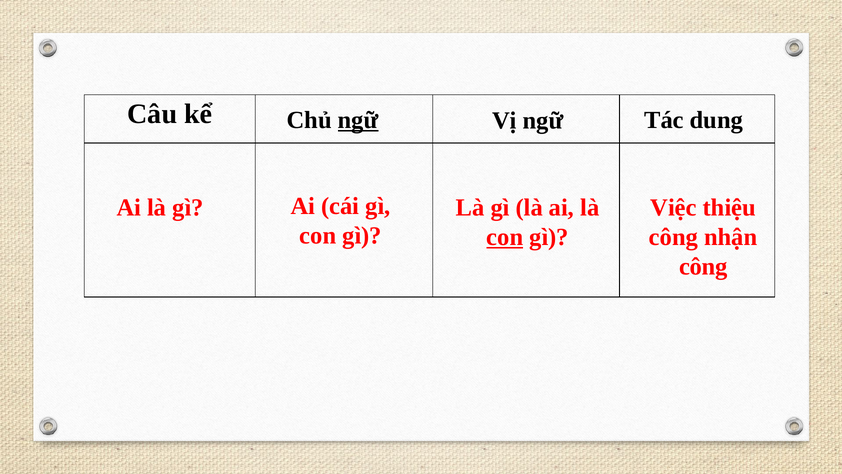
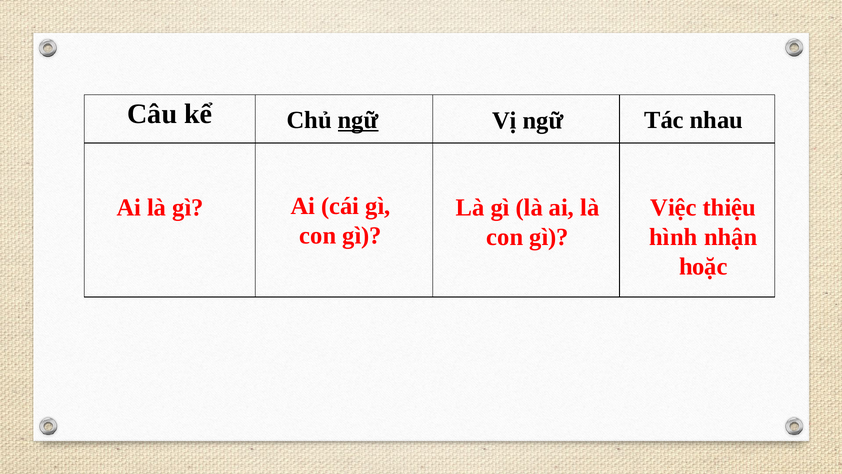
dung: dung -> nhau
con at (505, 237) underline: present -> none
công at (673, 237): công -> hình
công at (703, 267): công -> hoặc
